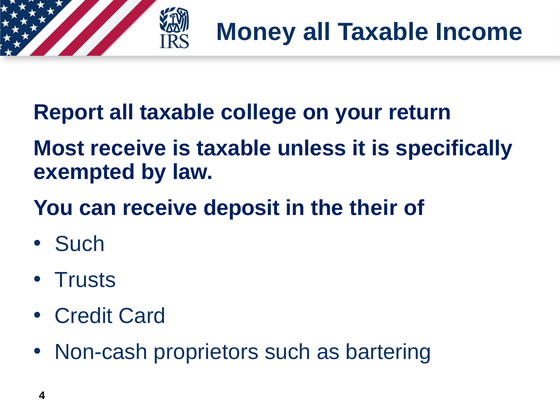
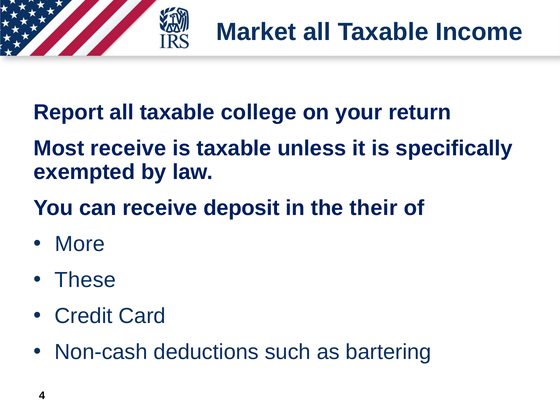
Money: Money -> Market
Such at (80, 244): Such -> More
Trusts: Trusts -> These
proprietors: proprietors -> deductions
